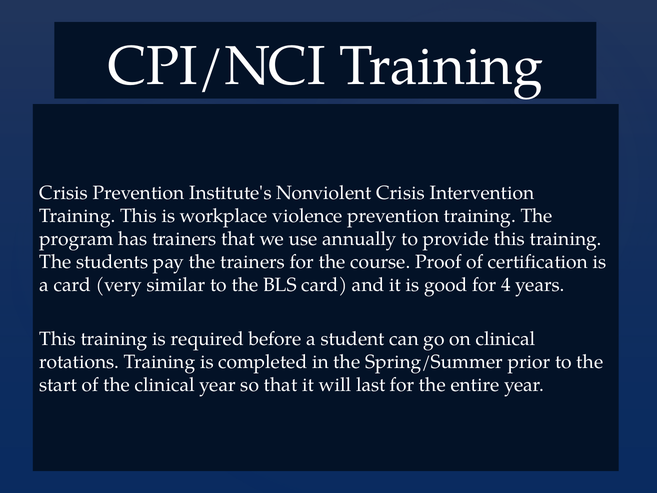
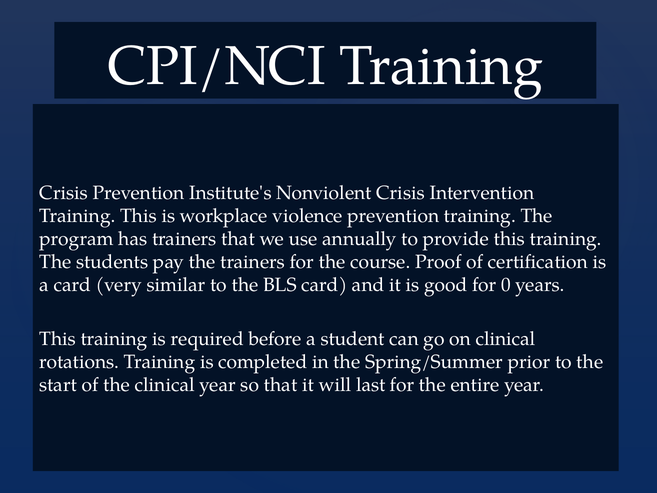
4: 4 -> 0
